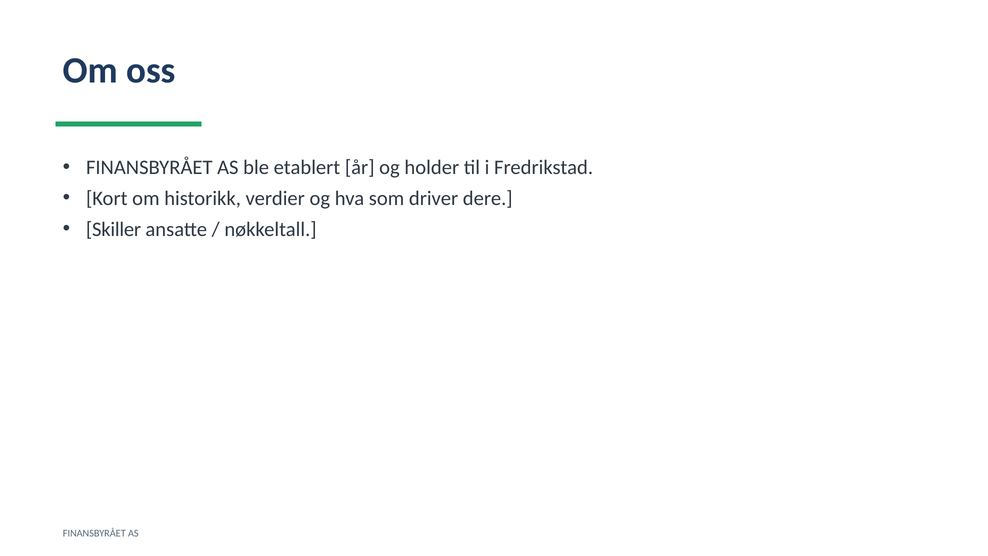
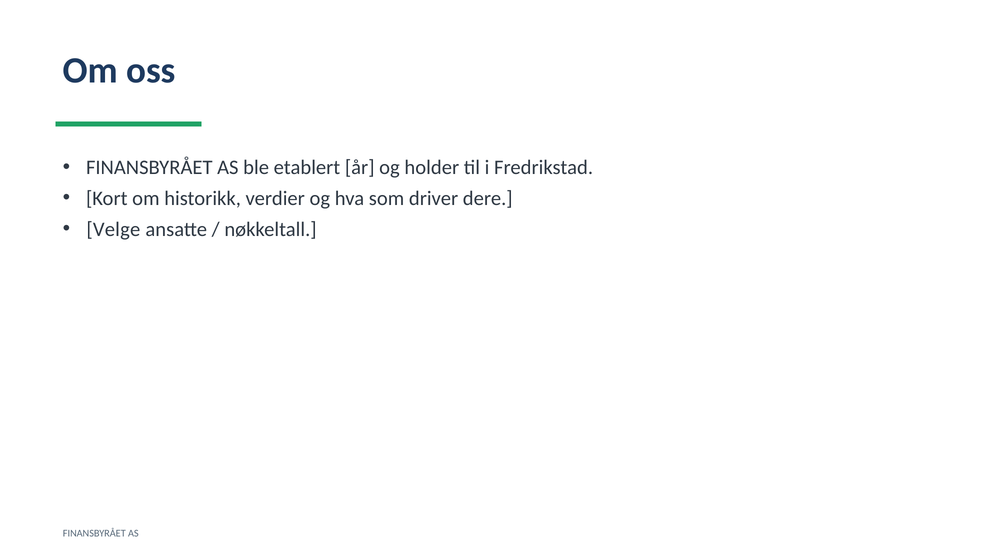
Skiller: Skiller -> Velge
